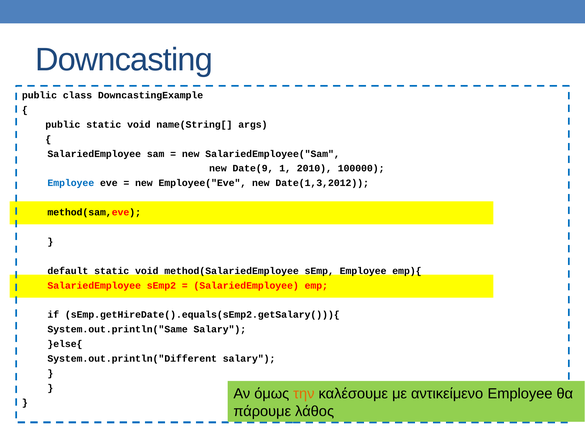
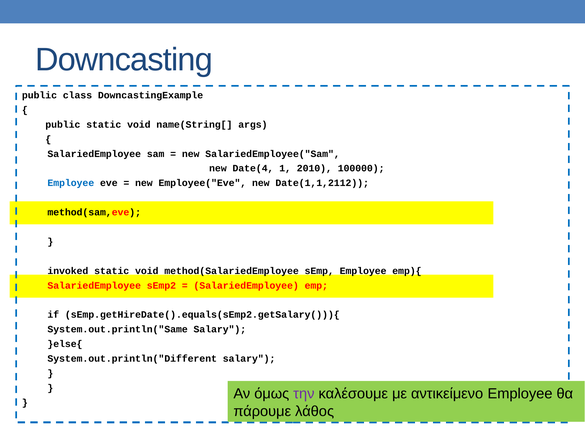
Date(9: Date(9 -> Date(4
Date(1,3,2012: Date(1,3,2012 -> Date(1,1,2112
default: default -> invoked
την colour: orange -> purple
